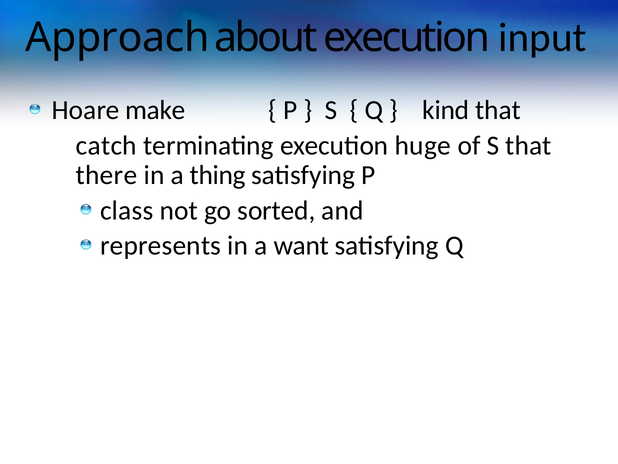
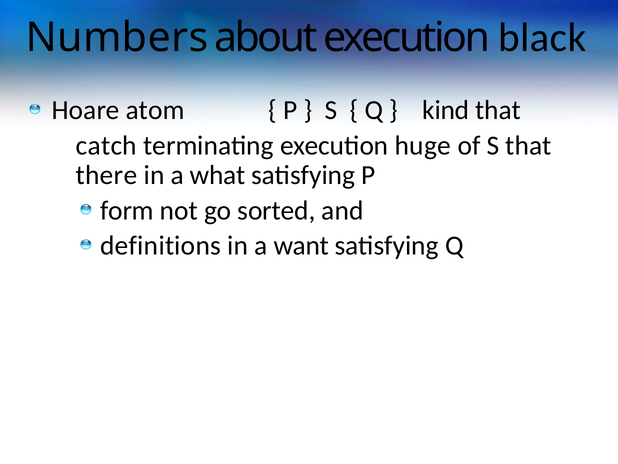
Approach: Approach -> Numbers
input: input -> black
make: make -> atom
thing: thing -> what
class: class -> form
represents: represents -> definitions
